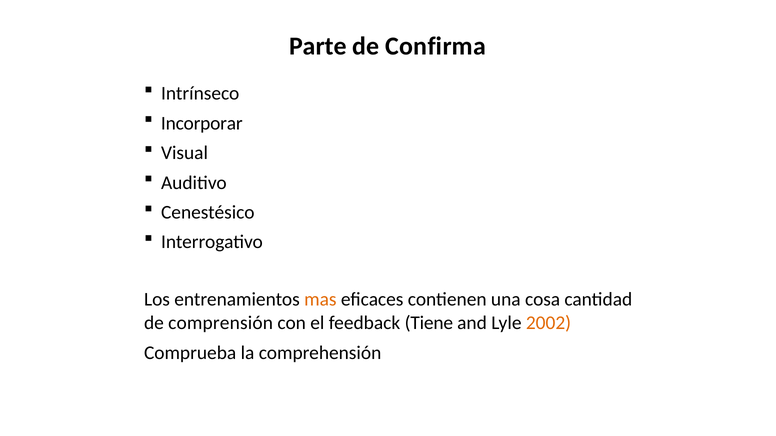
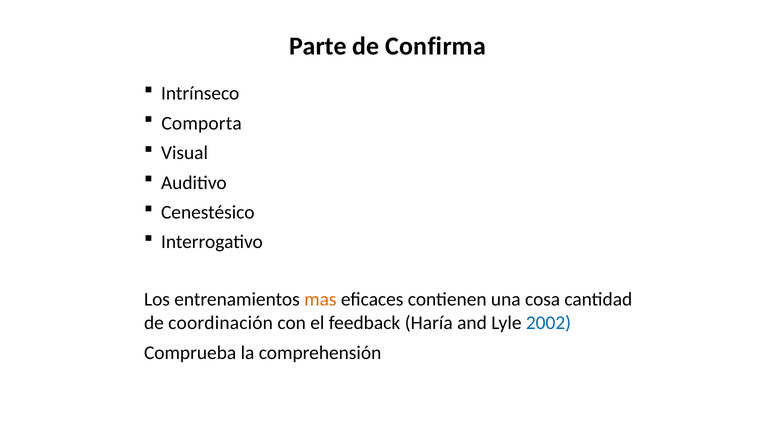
Incorporar: Incorporar -> Comporta
comprensión: comprensión -> coordinación
Tiene: Tiene -> Haría
2002 colour: orange -> blue
